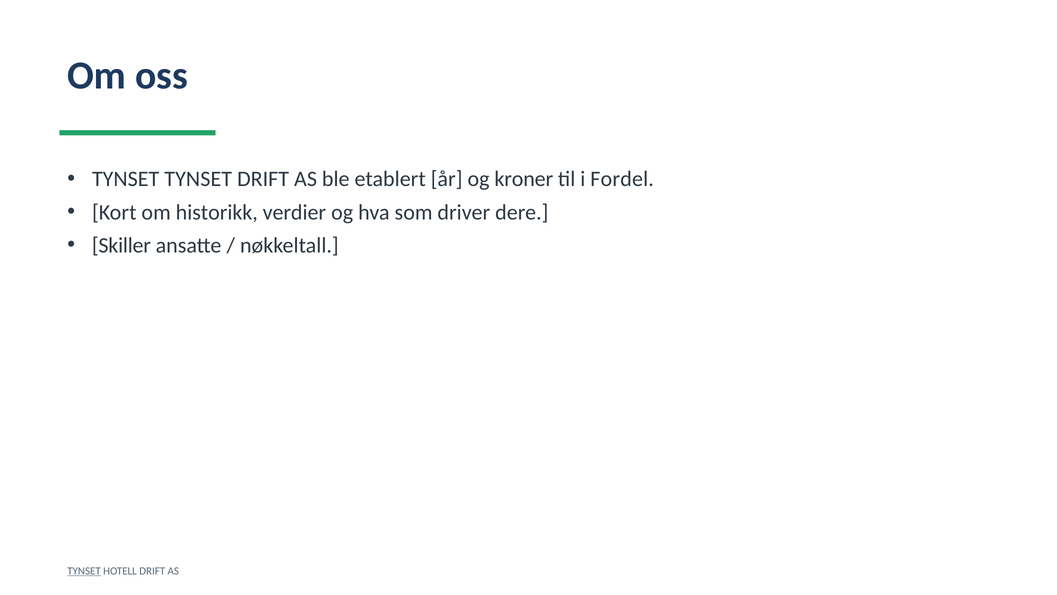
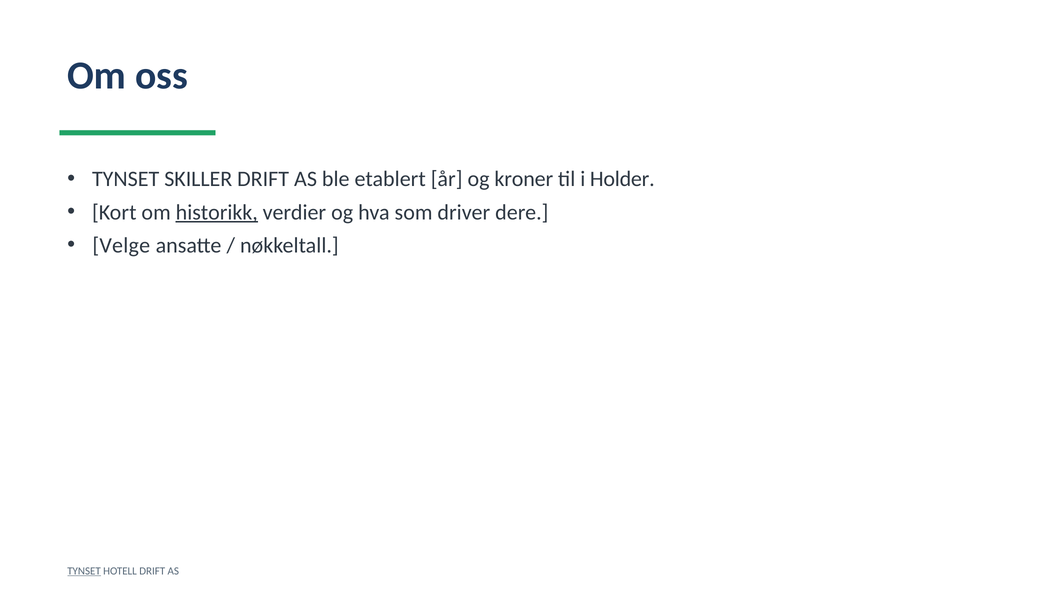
TYNSET TYNSET: TYNSET -> SKILLER
Fordel: Fordel -> Holder
historikk underline: none -> present
Skiller: Skiller -> Velge
